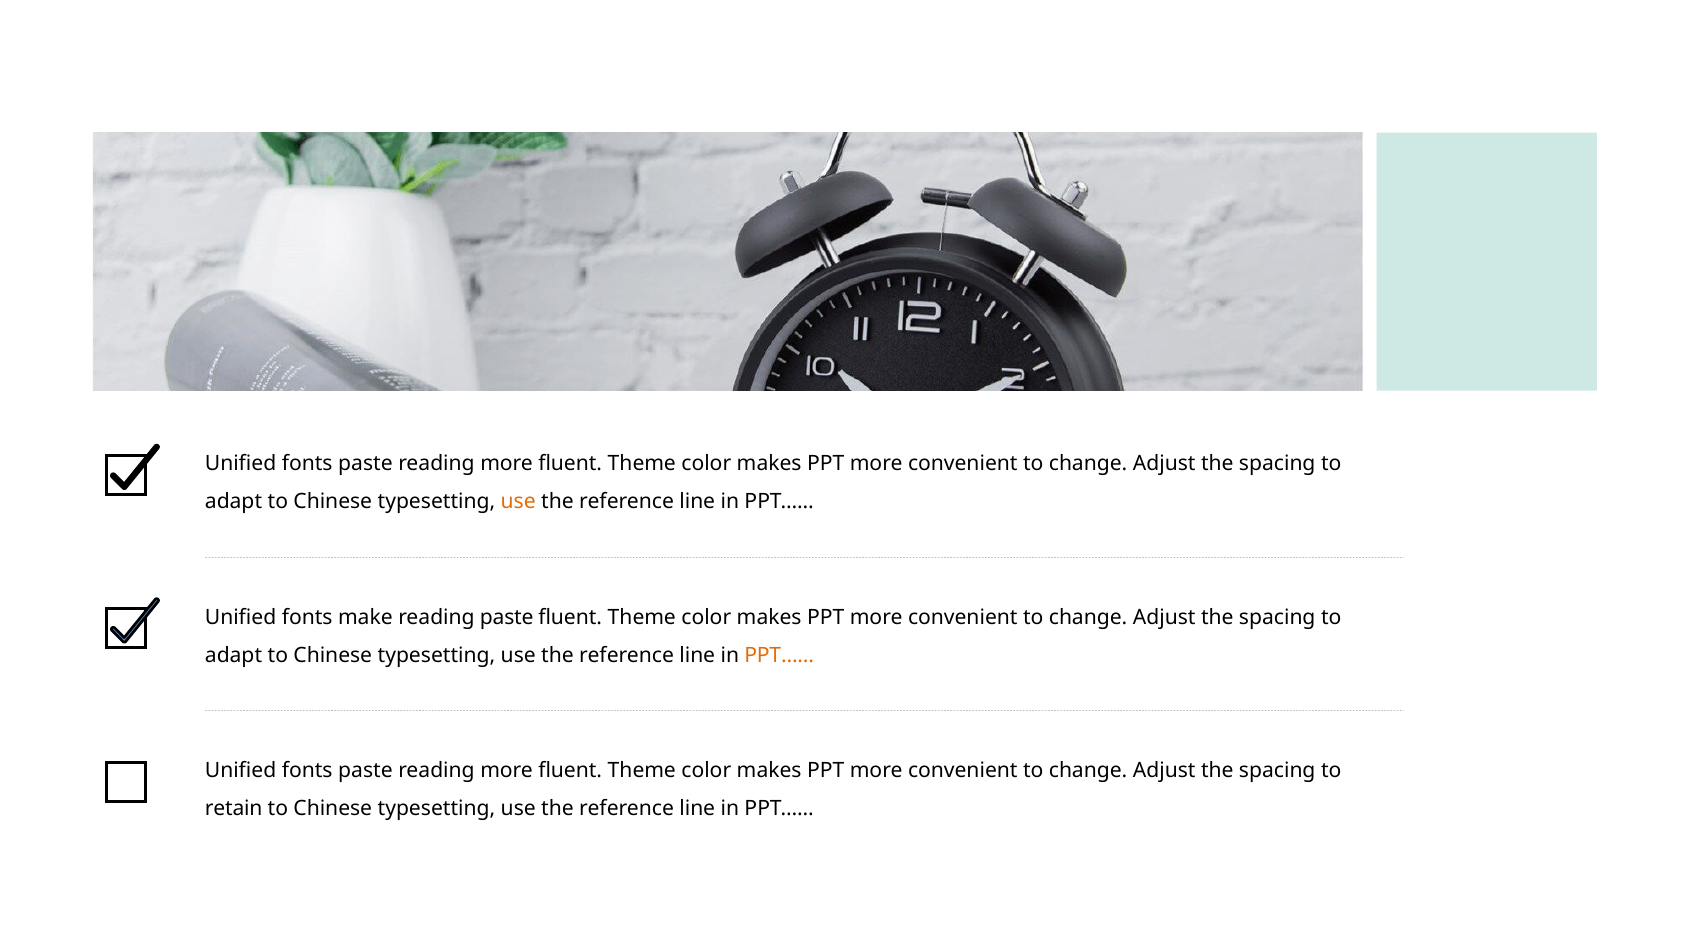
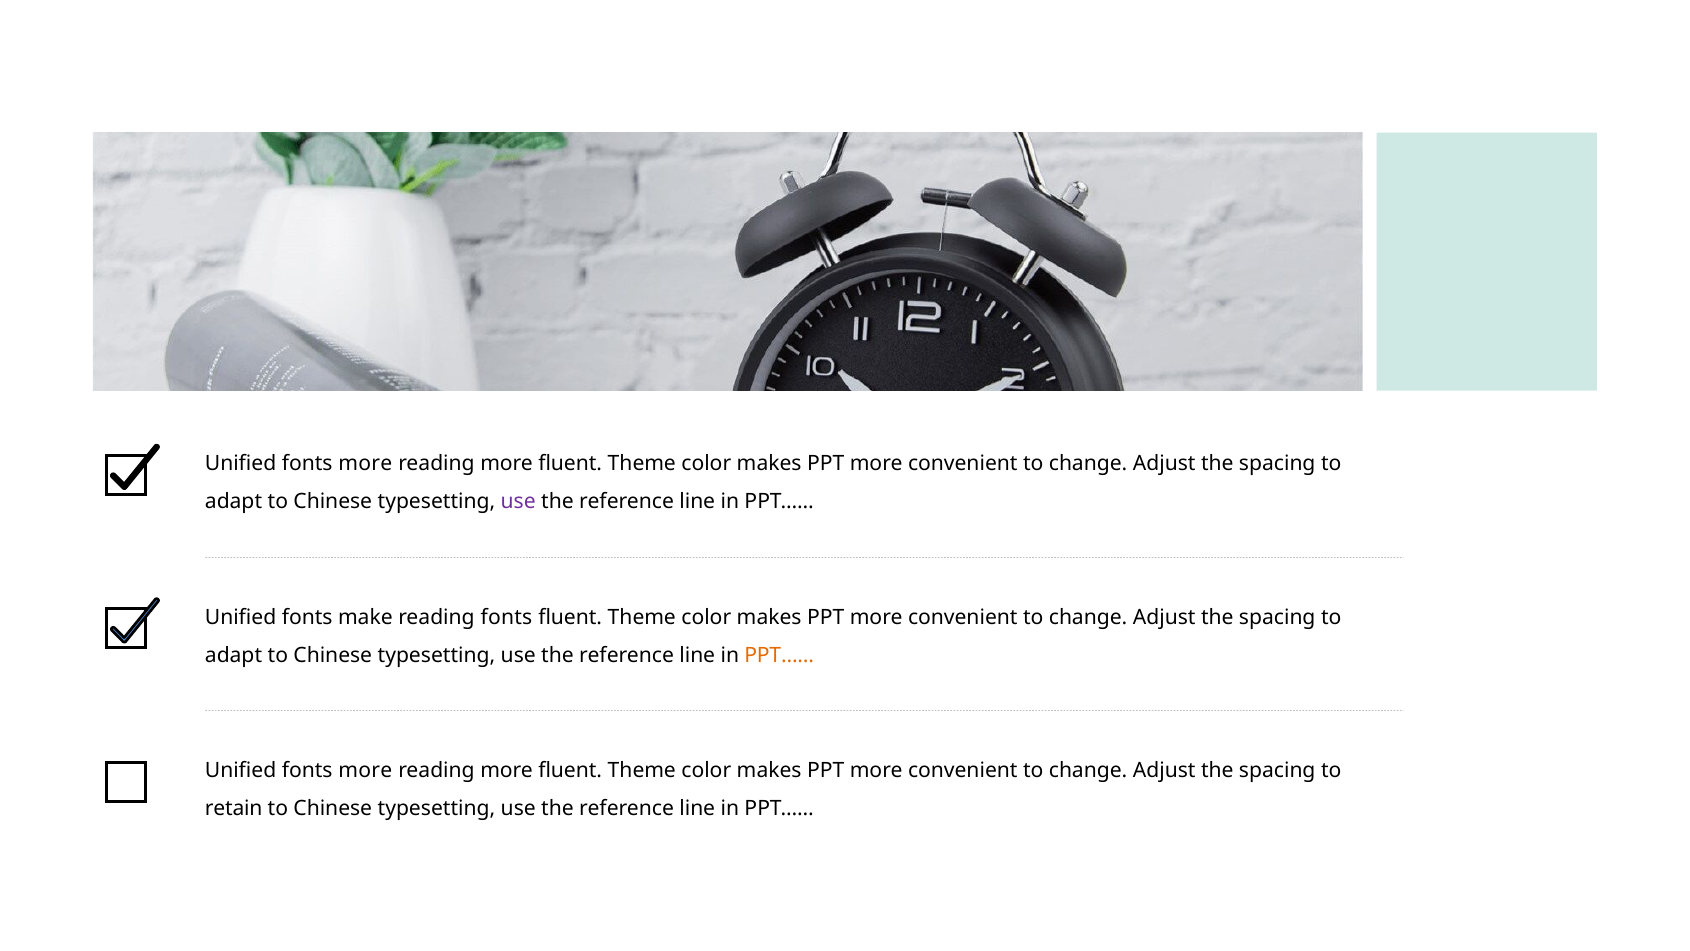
paste at (365, 463): paste -> more
use at (518, 501) colour: orange -> purple
reading paste: paste -> fonts
paste at (365, 770): paste -> more
